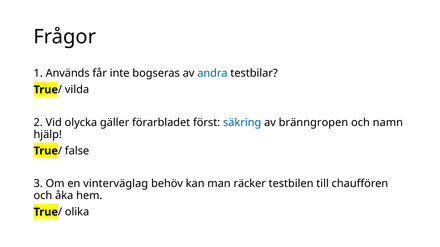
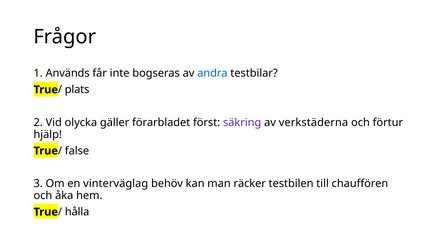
vilda: vilda -> plats
säkring colour: blue -> purple
bränngropen: bränngropen -> verkstäderna
namn: namn -> förtur
olika: olika -> hålla
